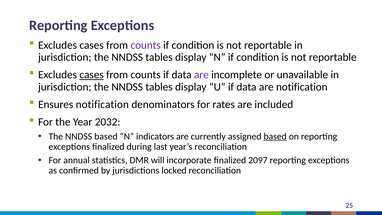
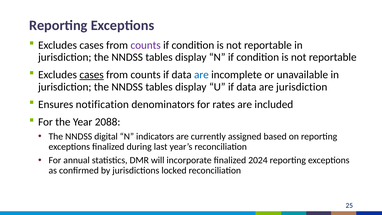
are at (201, 75) colour: purple -> blue
are notification: notification -> jurisdiction
2032: 2032 -> 2088
NNDSS based: based -> digital
based at (275, 136) underline: present -> none
2097: 2097 -> 2024
